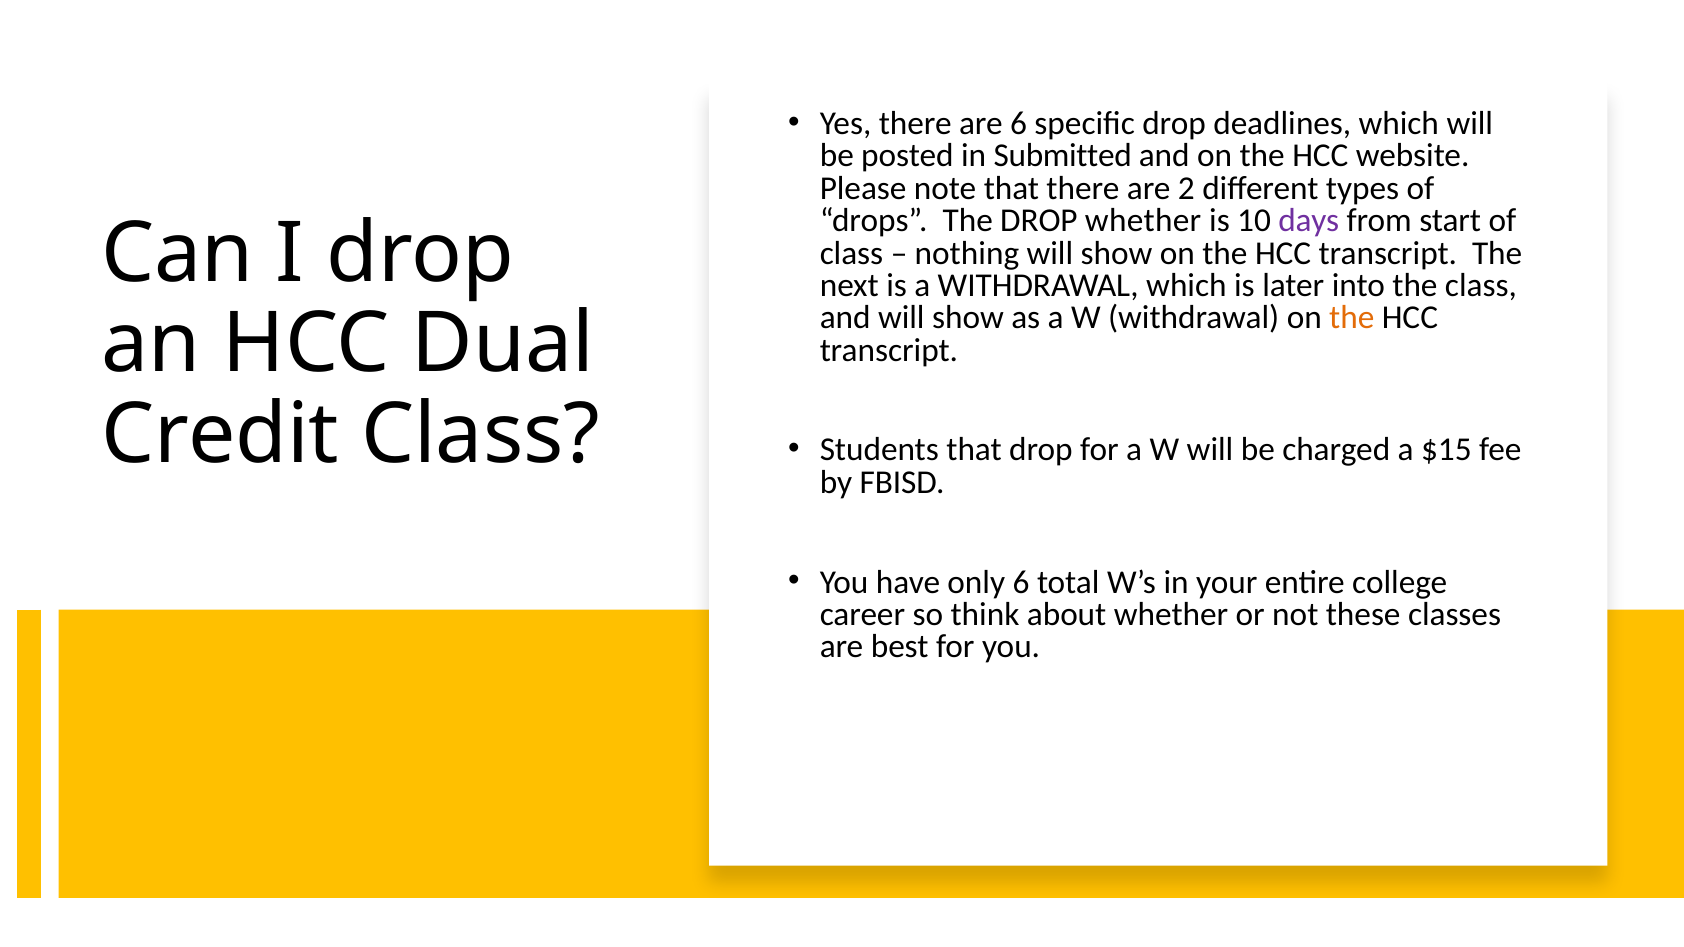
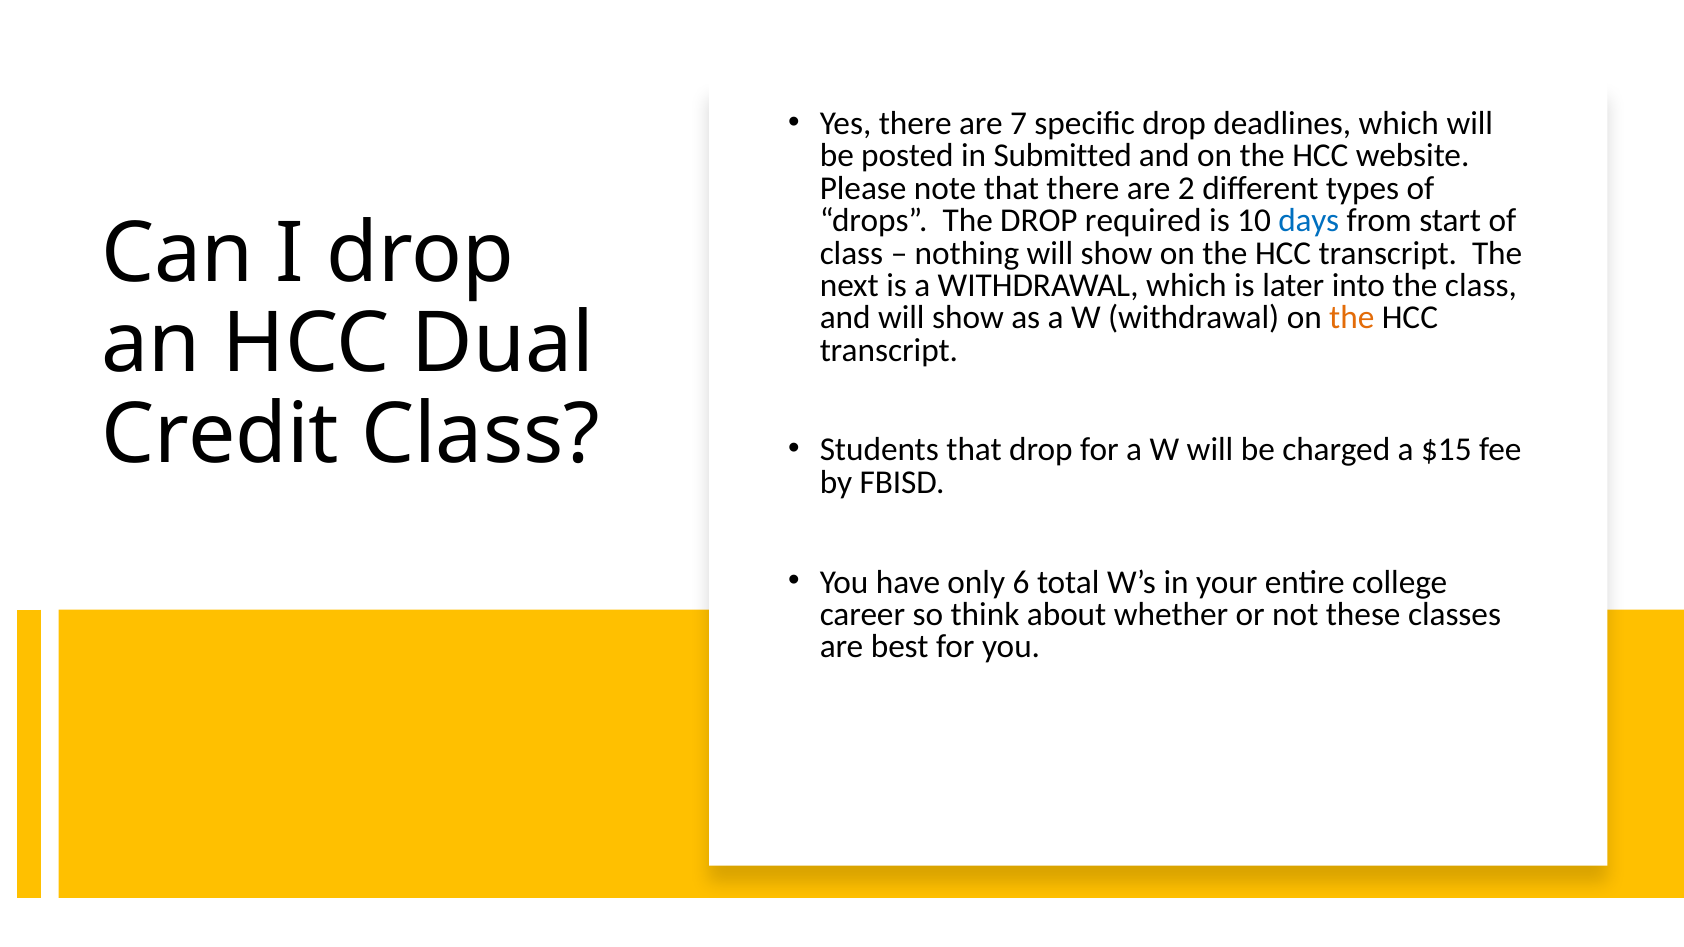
are 6: 6 -> 7
DROP whether: whether -> required
days colour: purple -> blue
